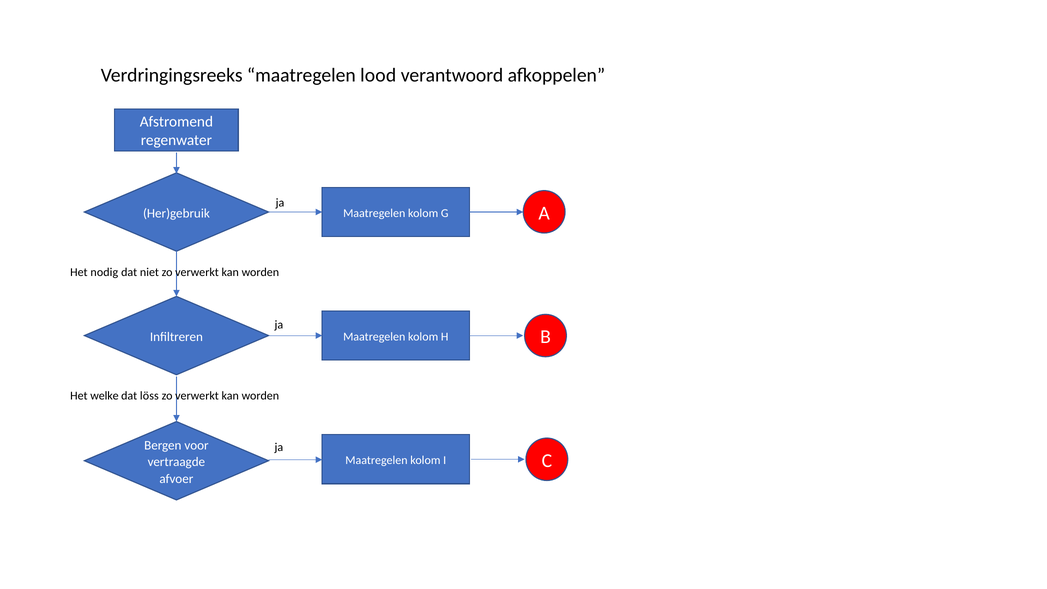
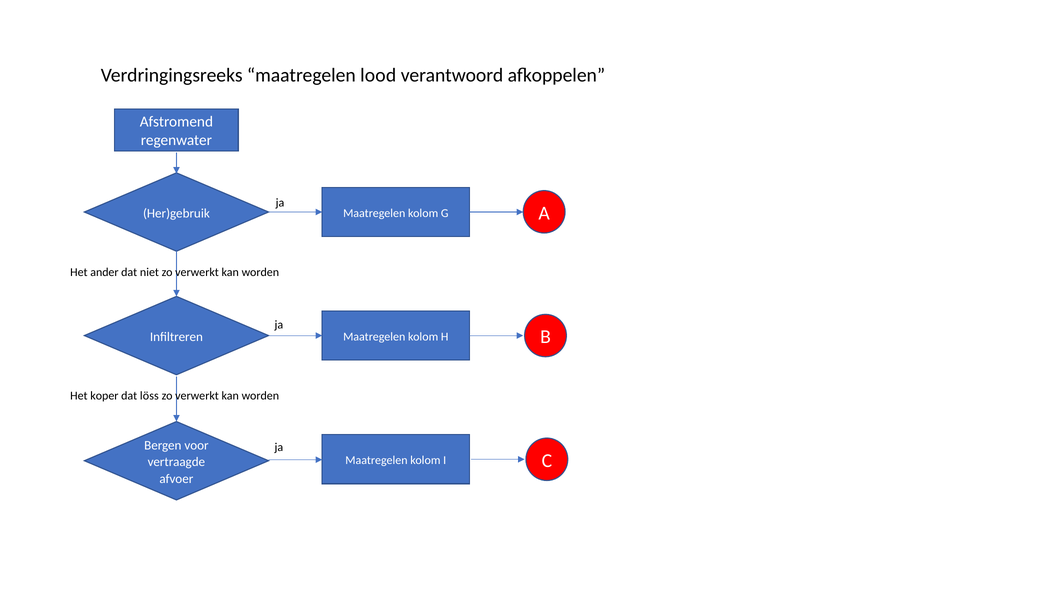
nodig: nodig -> ander
welke: welke -> koper
